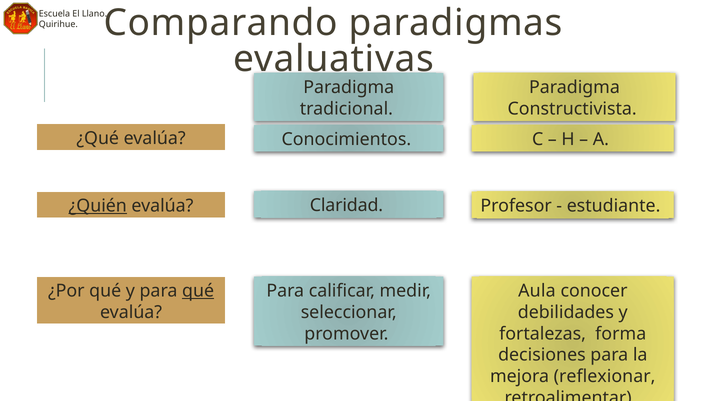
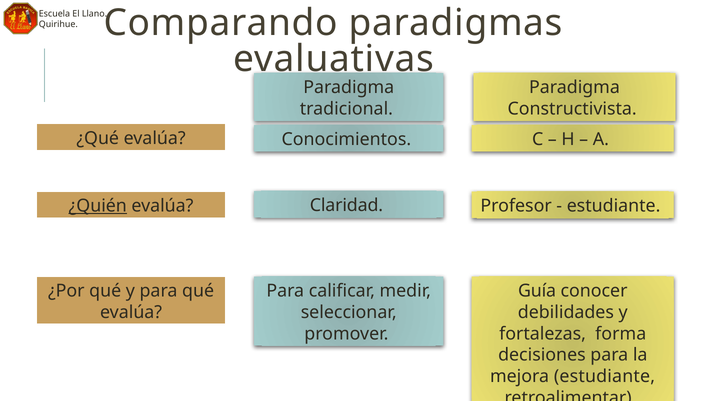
qué at (198, 290) underline: present -> none
Aula: Aula -> Guía
mejora reflexionar: reflexionar -> estudiante
